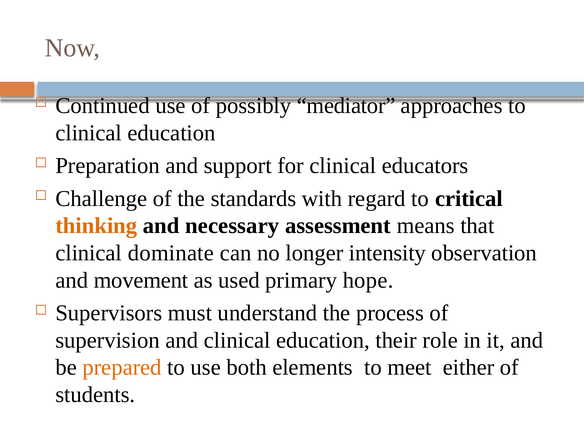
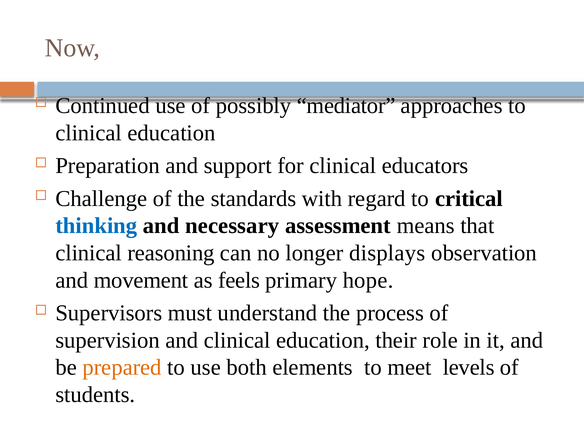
thinking colour: orange -> blue
dominate: dominate -> reasoning
intensity: intensity -> displays
used: used -> feels
either: either -> levels
